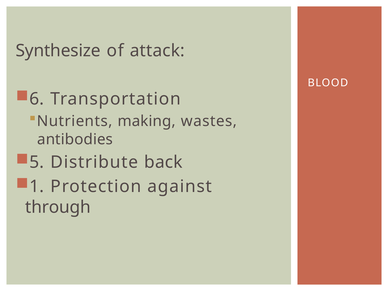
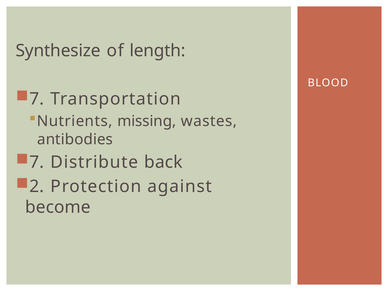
attack: attack -> length
6 at (37, 99): 6 -> 7
making: making -> missing
5 at (37, 162): 5 -> 7
1: 1 -> 2
through: through -> become
